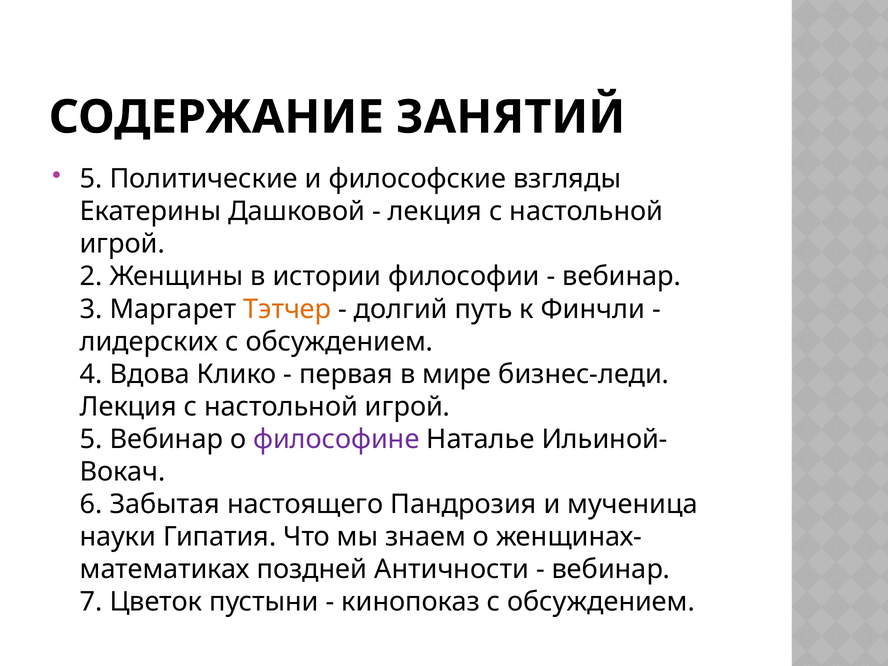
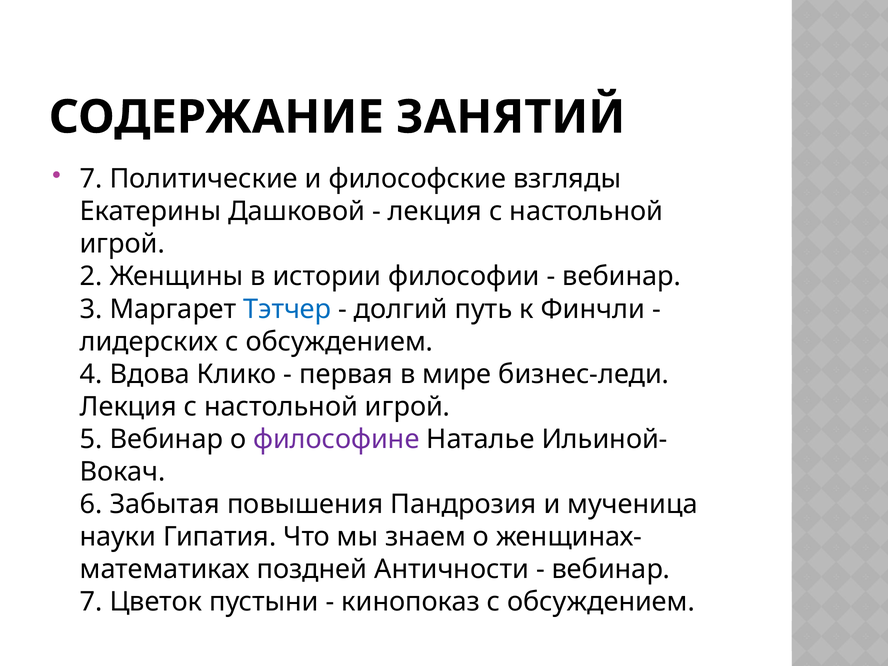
5 at (91, 179): 5 -> 7
Тэтчер colour: orange -> blue
настоящего: настоящего -> повышения
